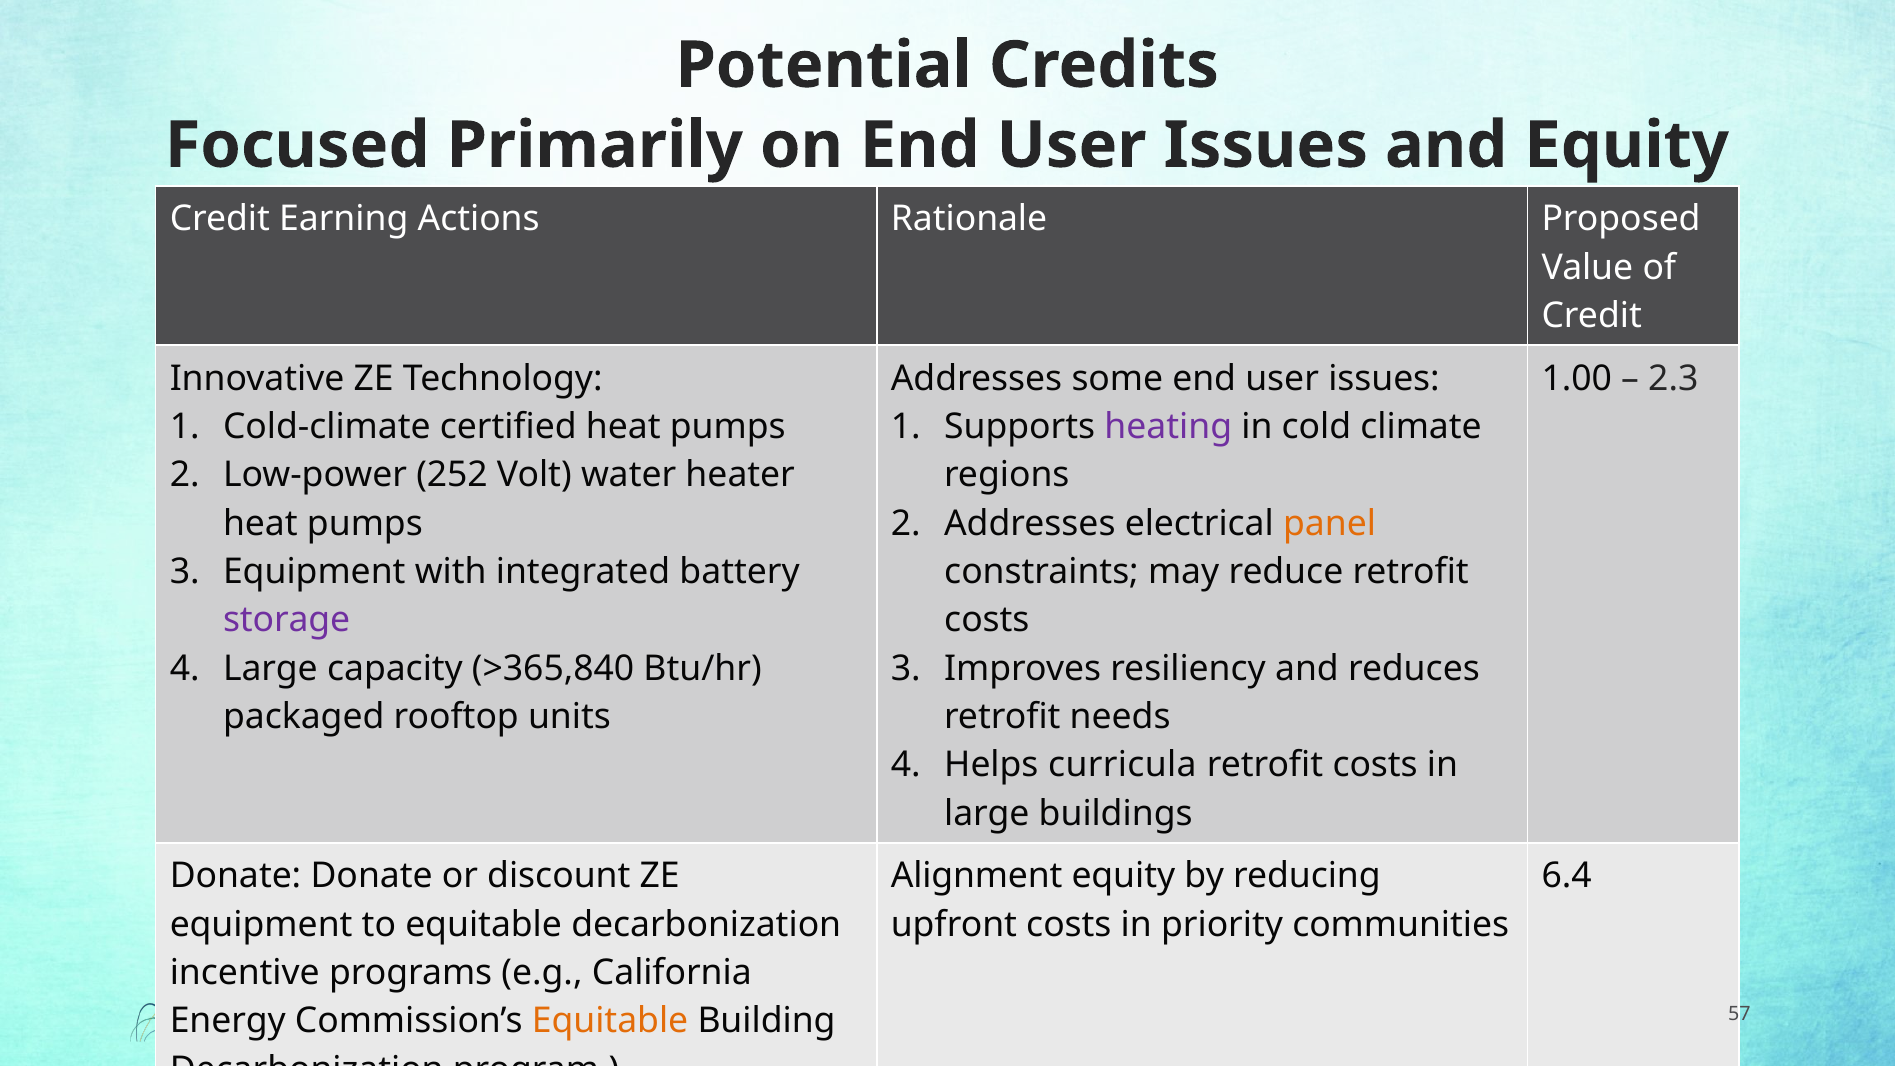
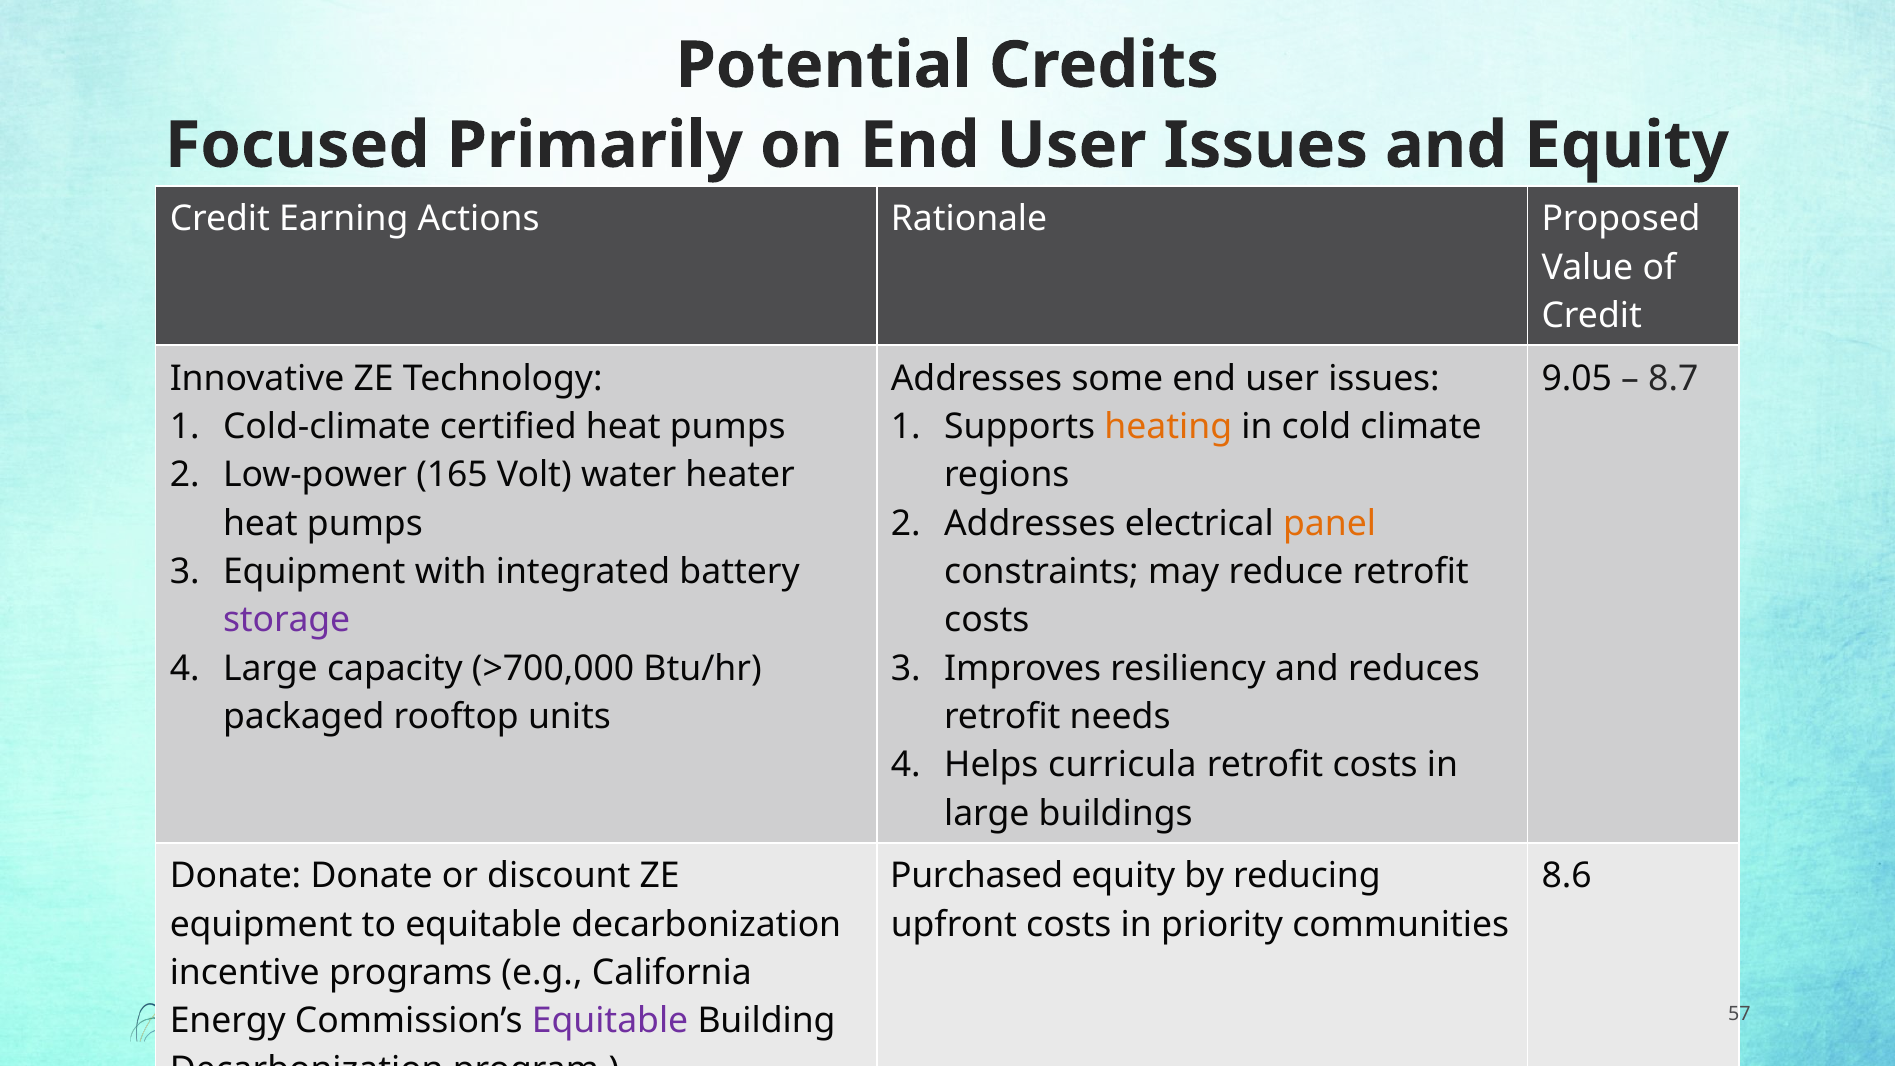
1.00: 1.00 -> 9.05
2.3: 2.3 -> 8.7
heating colour: purple -> orange
252: 252 -> 165
>365,840: >365,840 -> >700,000
Alignment: Alignment -> Purchased
6.4: 6.4 -> 8.6
Equitable at (610, 1021) colour: orange -> purple
